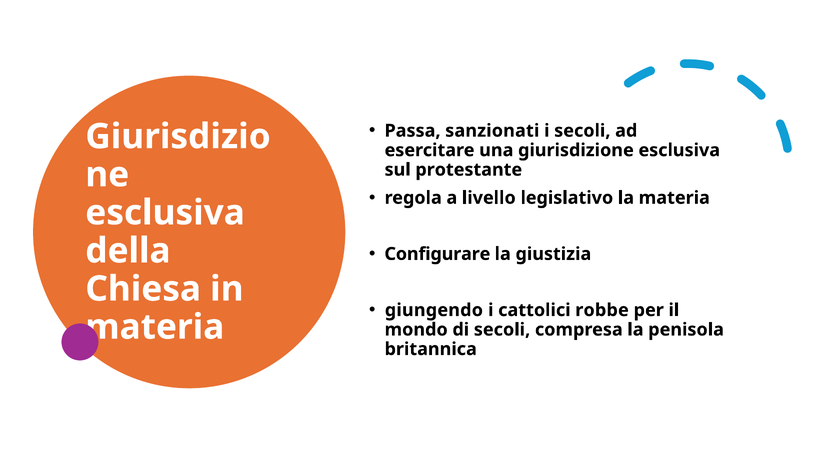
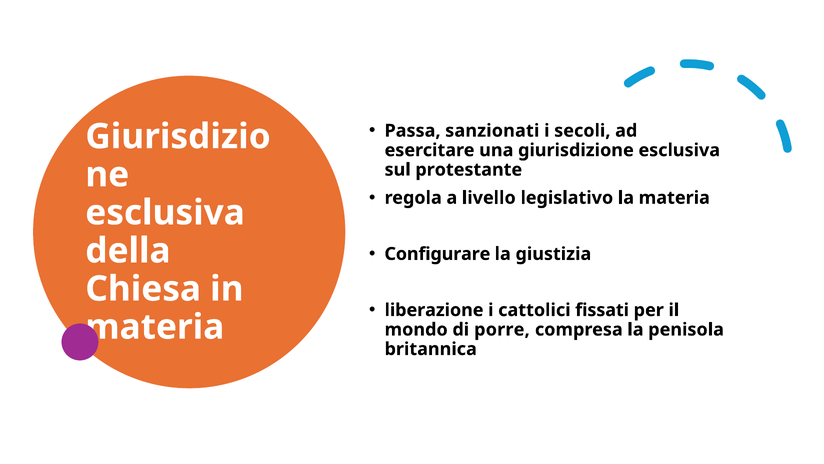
giungendo: giungendo -> liberazione
robbe: robbe -> fissati
di secoli: secoli -> porre
